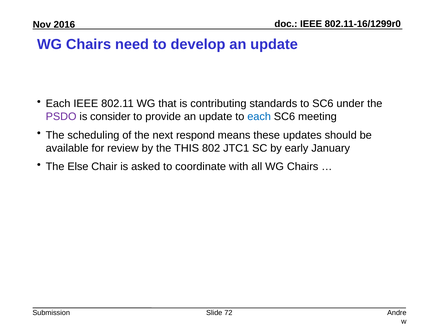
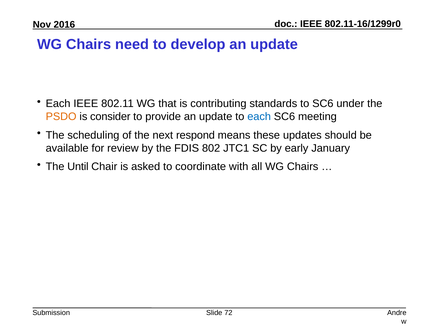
PSDO colour: purple -> orange
THIS: THIS -> FDIS
Else: Else -> Until
